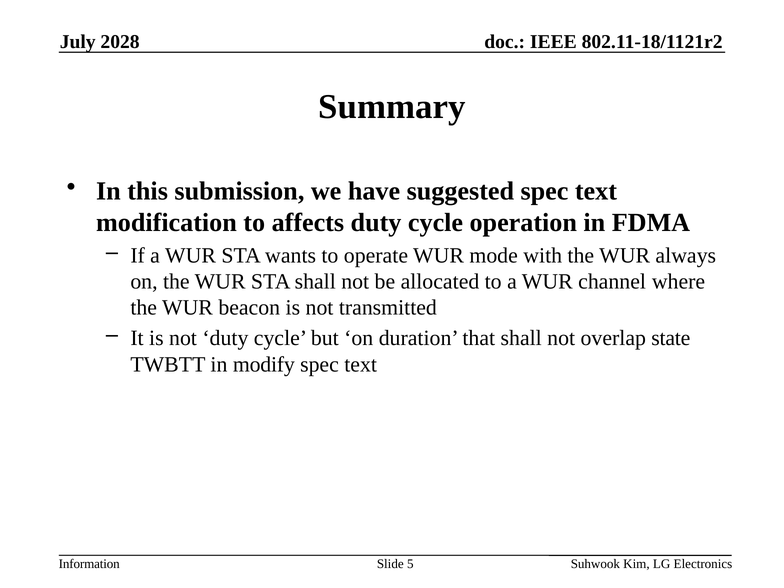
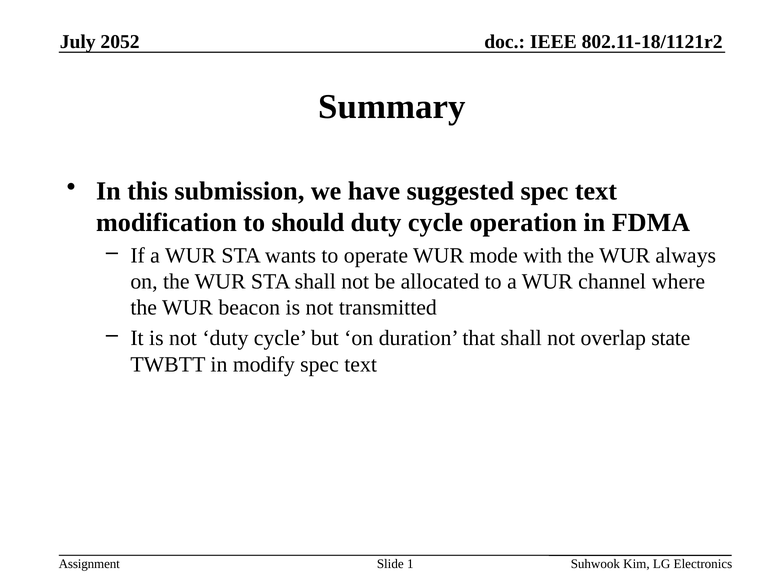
2028: 2028 -> 2052
affects: affects -> should
Information: Information -> Assignment
5: 5 -> 1
